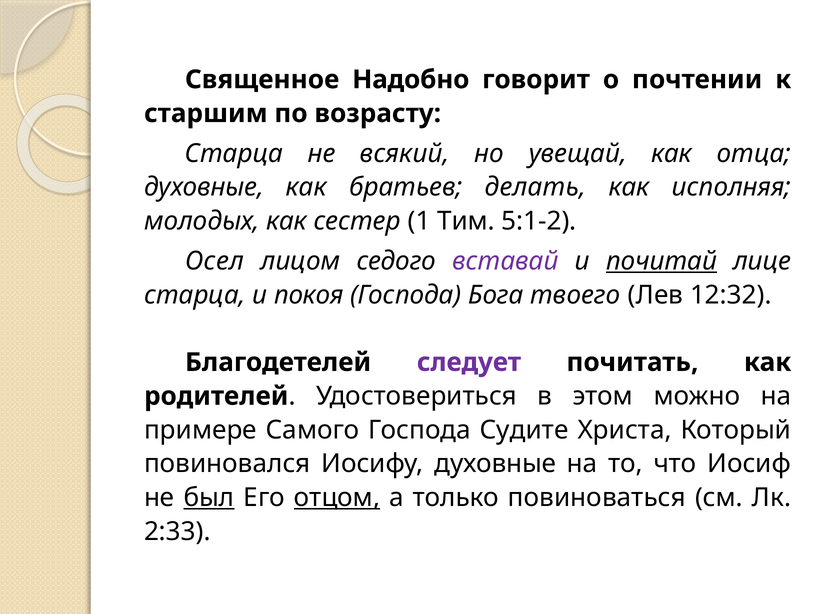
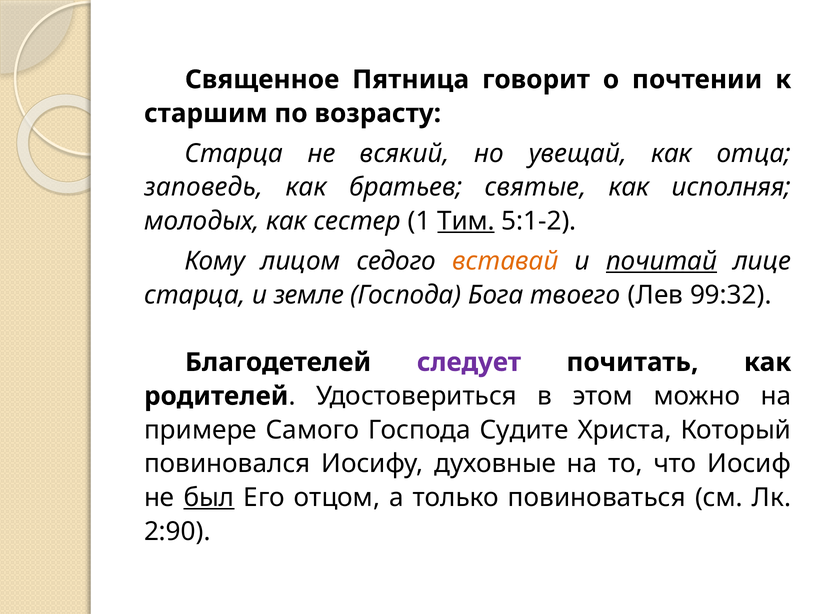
Надобно: Надобно -> Пятница
духовные at (204, 187): духовные -> заповедь
делать: делать -> святые
Тим underline: none -> present
Осел: Осел -> Кому
вставай colour: purple -> orange
покоя: покоя -> земле
12:32: 12:32 -> 99:32
отцом underline: present -> none
2:33: 2:33 -> 2:90
